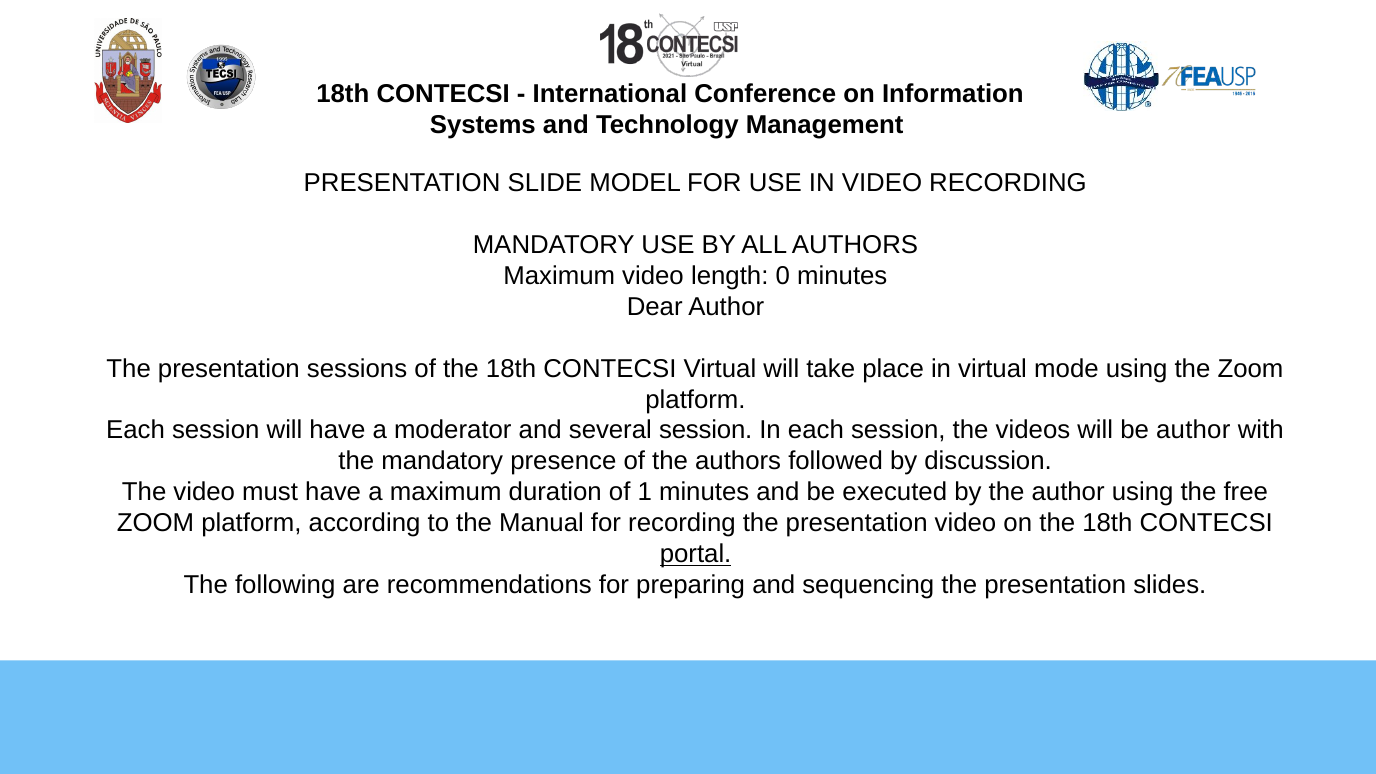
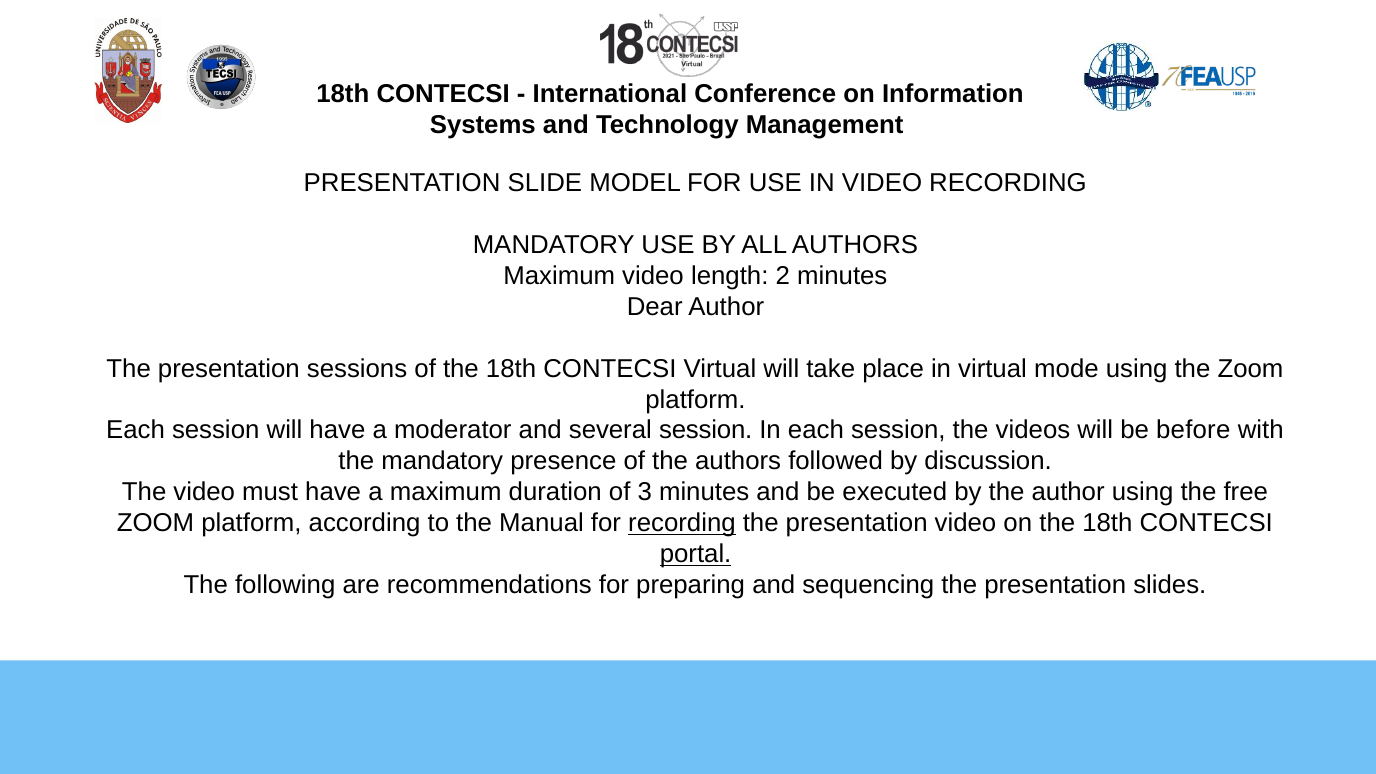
0: 0 -> 2
be author: author -> before
1: 1 -> 3
recording at (682, 523) underline: none -> present
